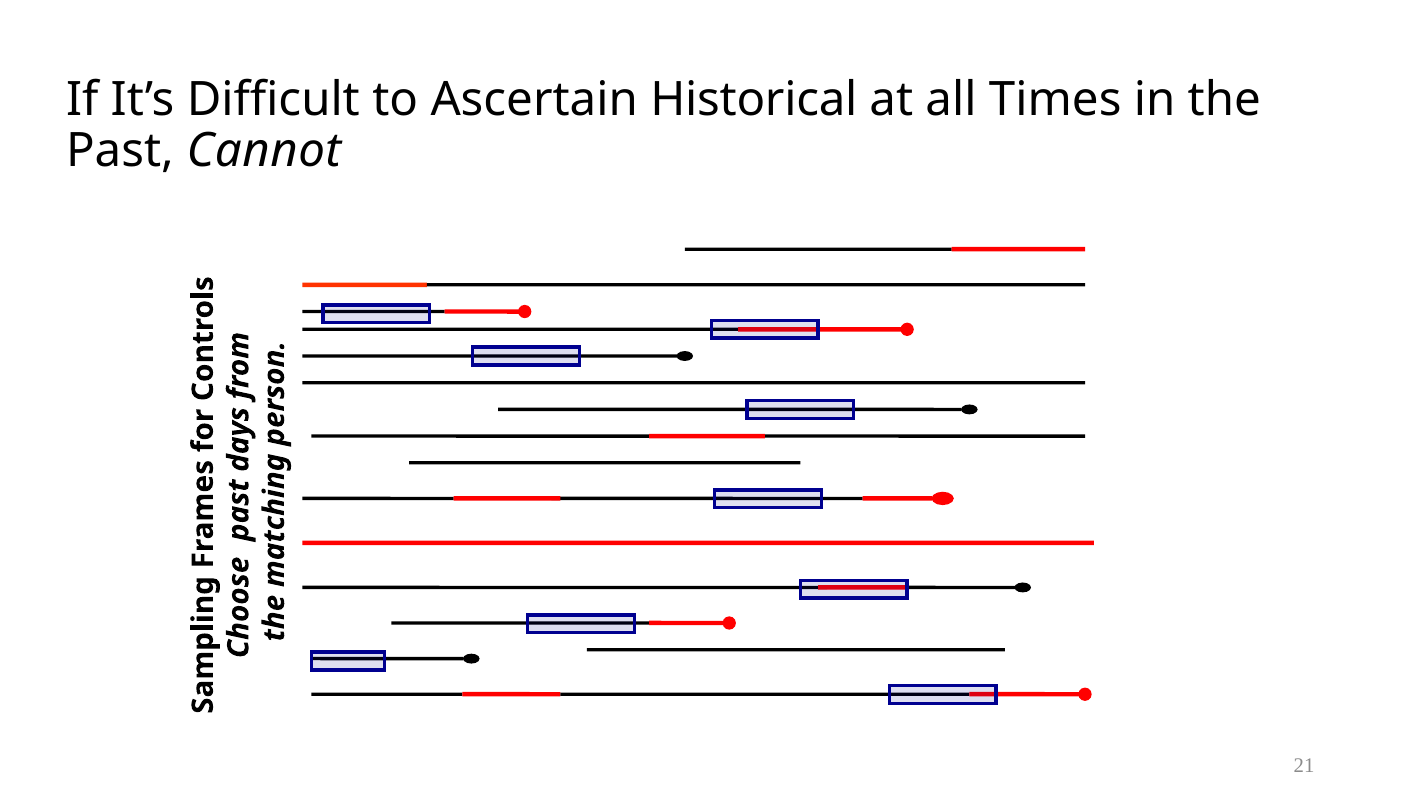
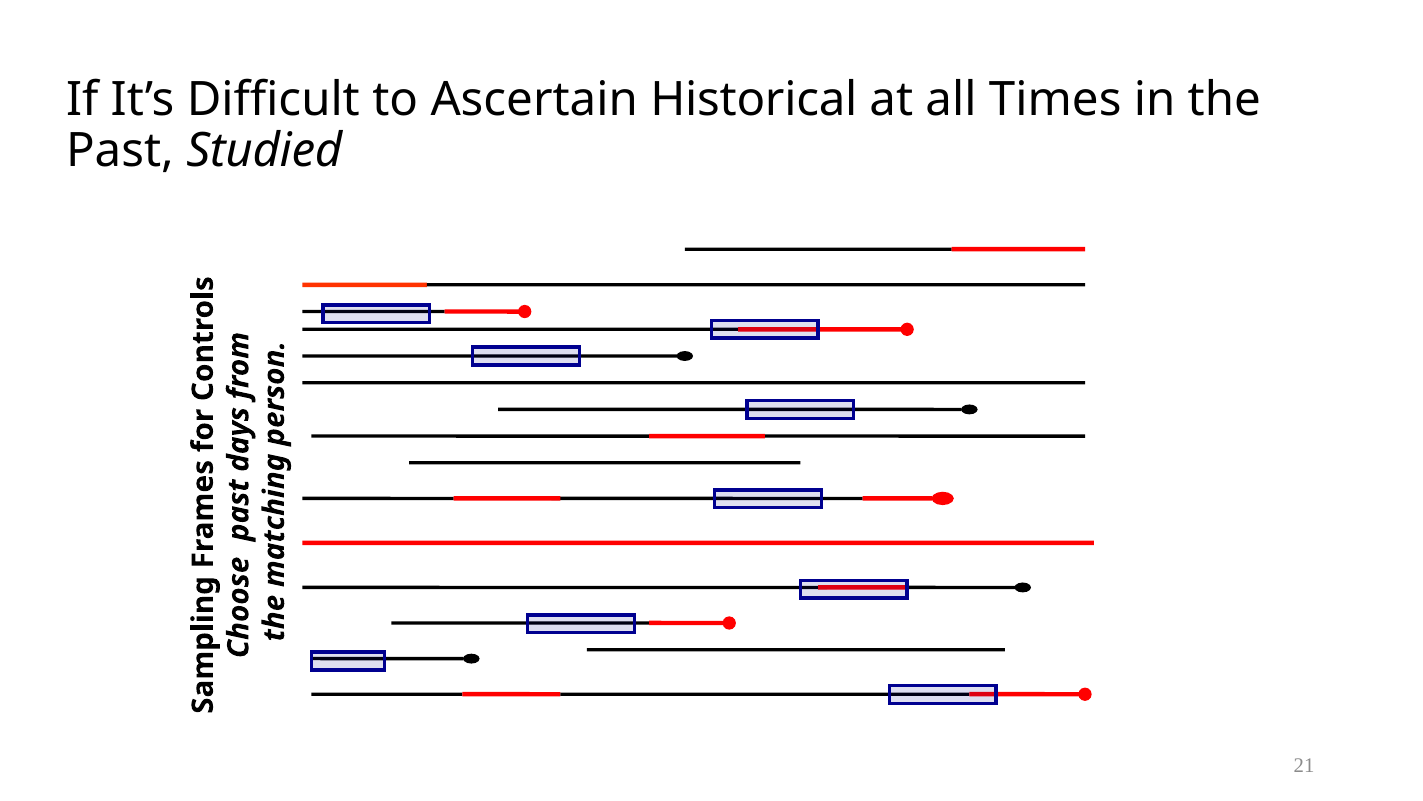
Cannot: Cannot -> Studied
